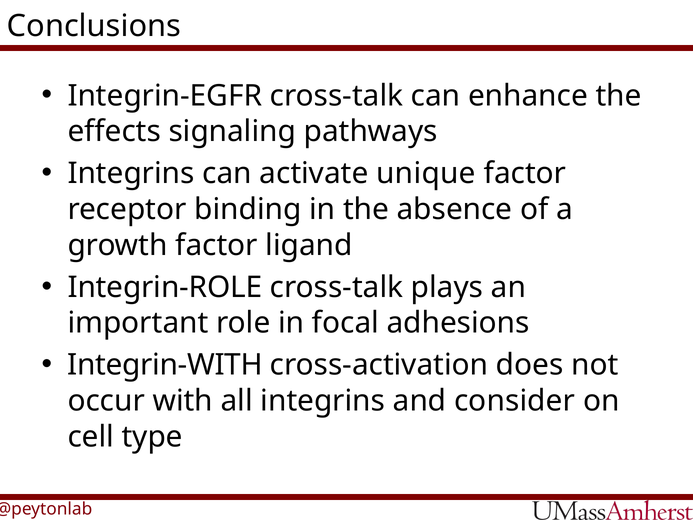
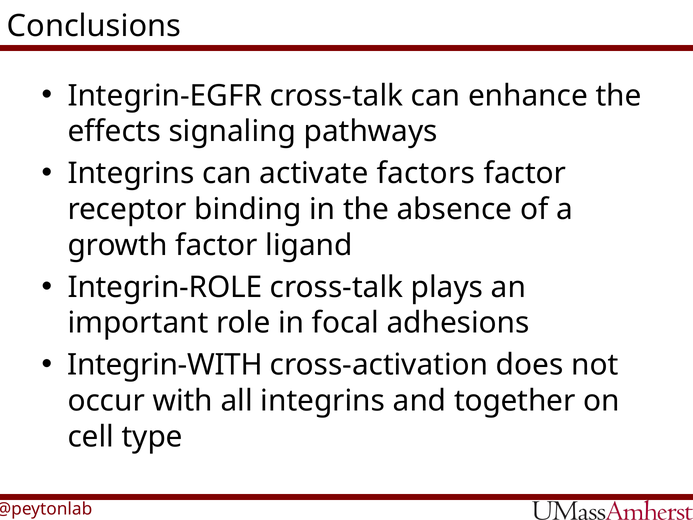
unique: unique -> factors
consider: consider -> together
